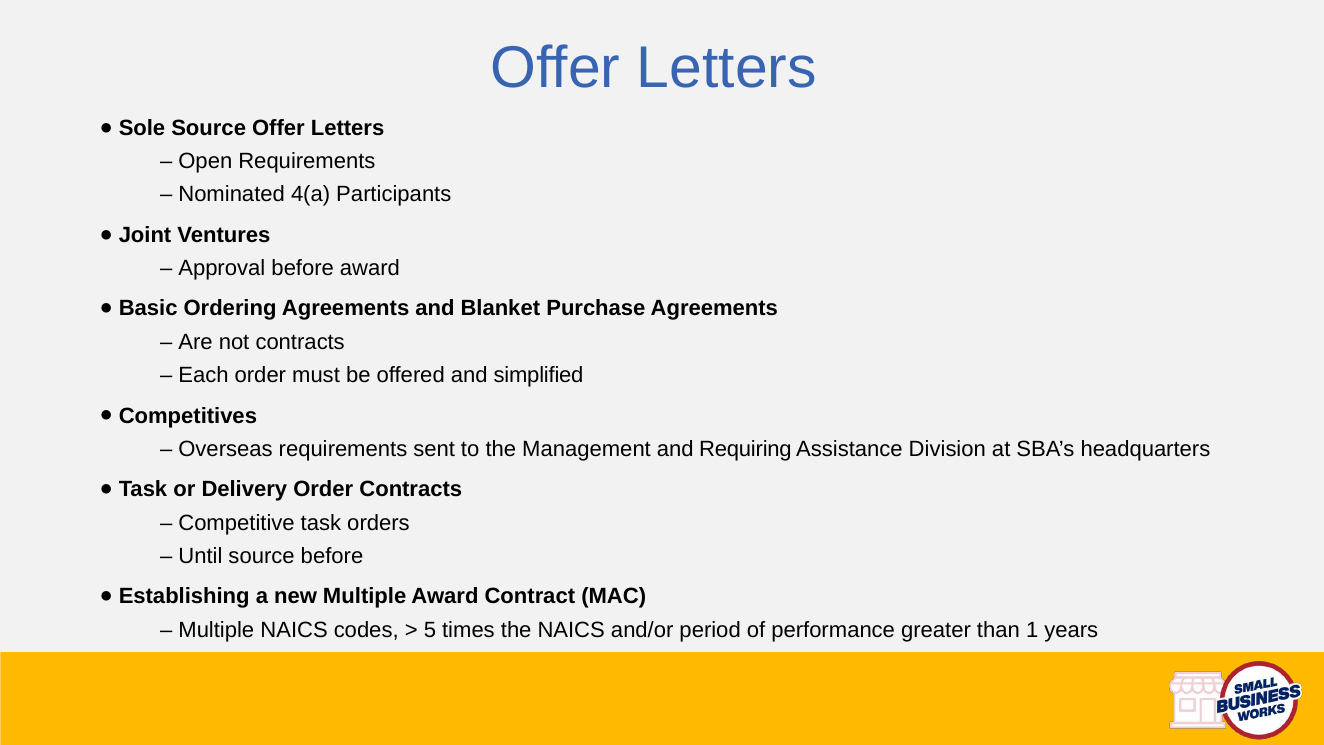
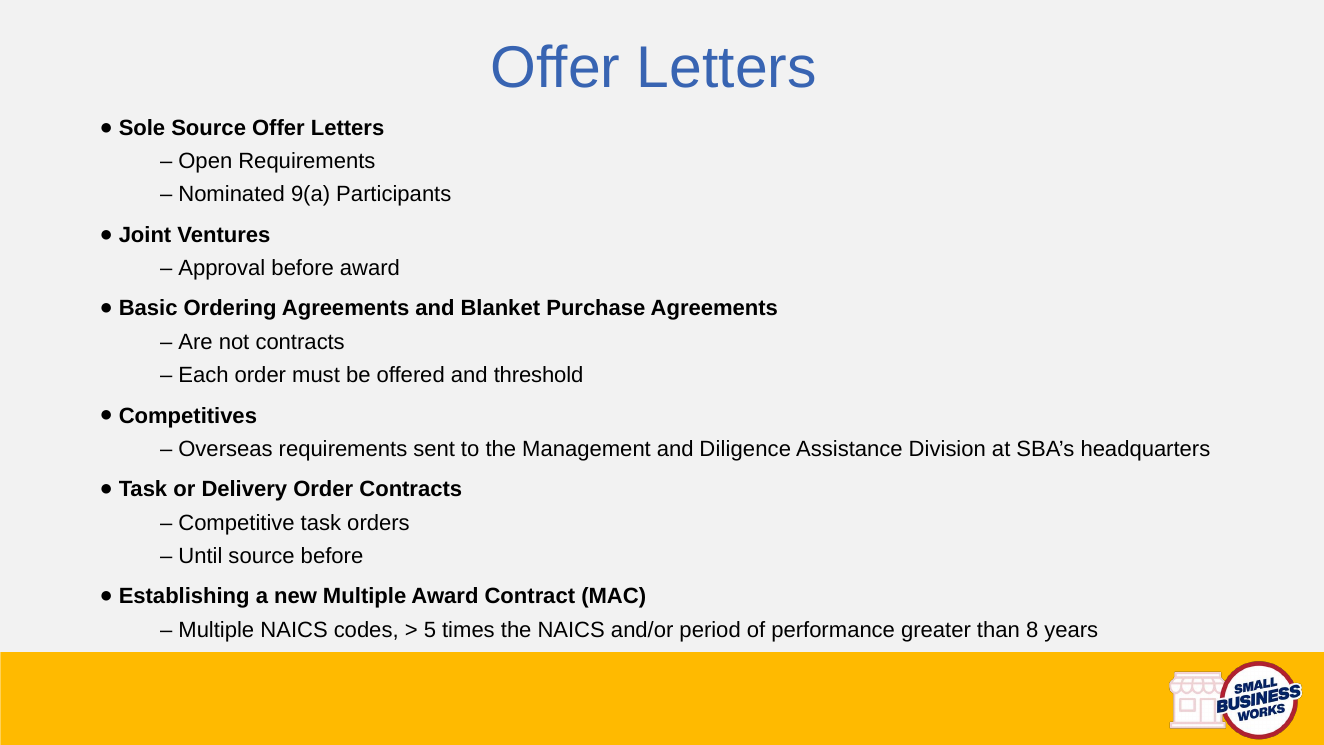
4(a: 4(a -> 9(a
simplified: simplified -> threshold
Requiring: Requiring -> Diligence
1: 1 -> 8
